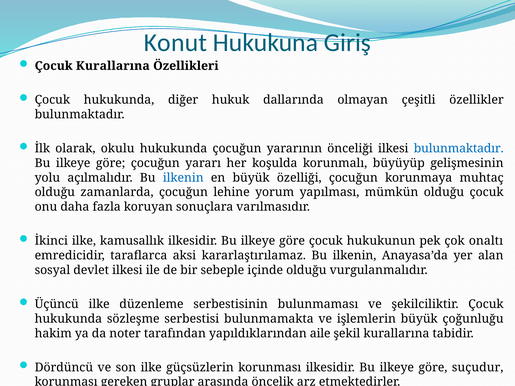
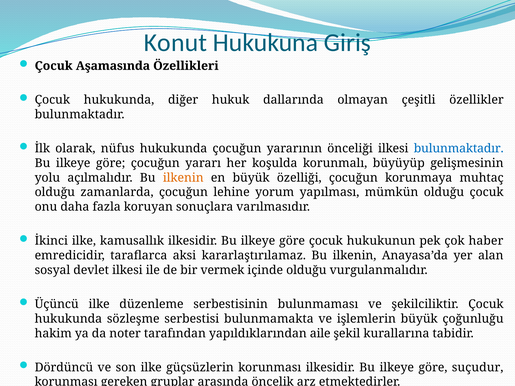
Çocuk Kurallarına: Kurallarına -> Aşamasında
okulu: okulu -> nüfus
ilkenin at (183, 178) colour: blue -> orange
onaltı: onaltı -> haber
sebeple: sebeple -> vermek
